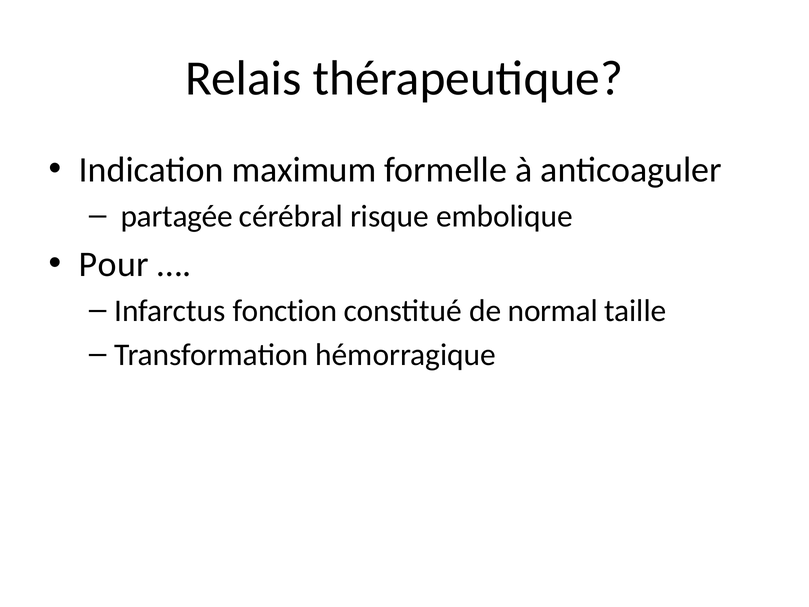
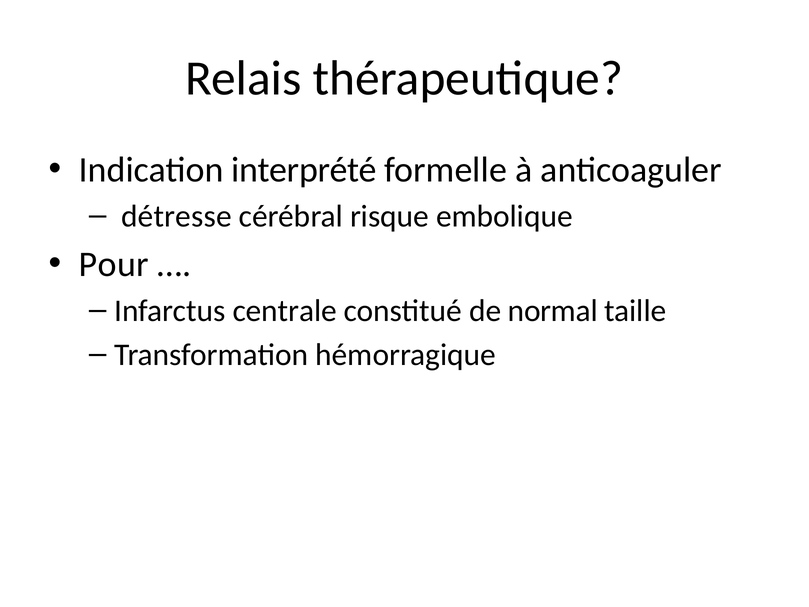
maximum: maximum -> interprété
partagée: partagée -> détresse
fonction: fonction -> centrale
